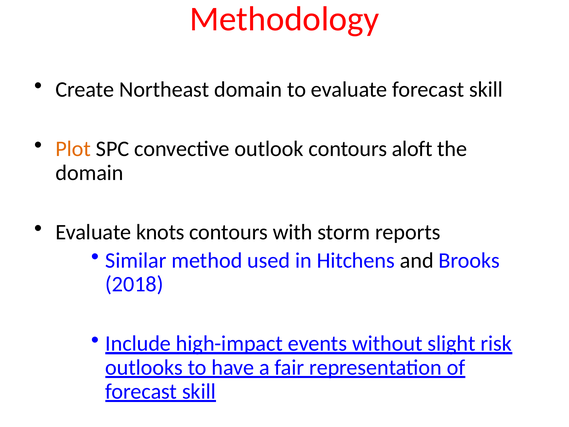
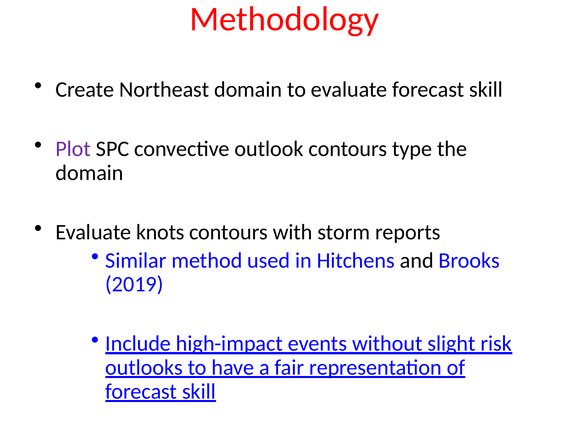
Plot colour: orange -> purple
aloft: aloft -> type
2018: 2018 -> 2019
